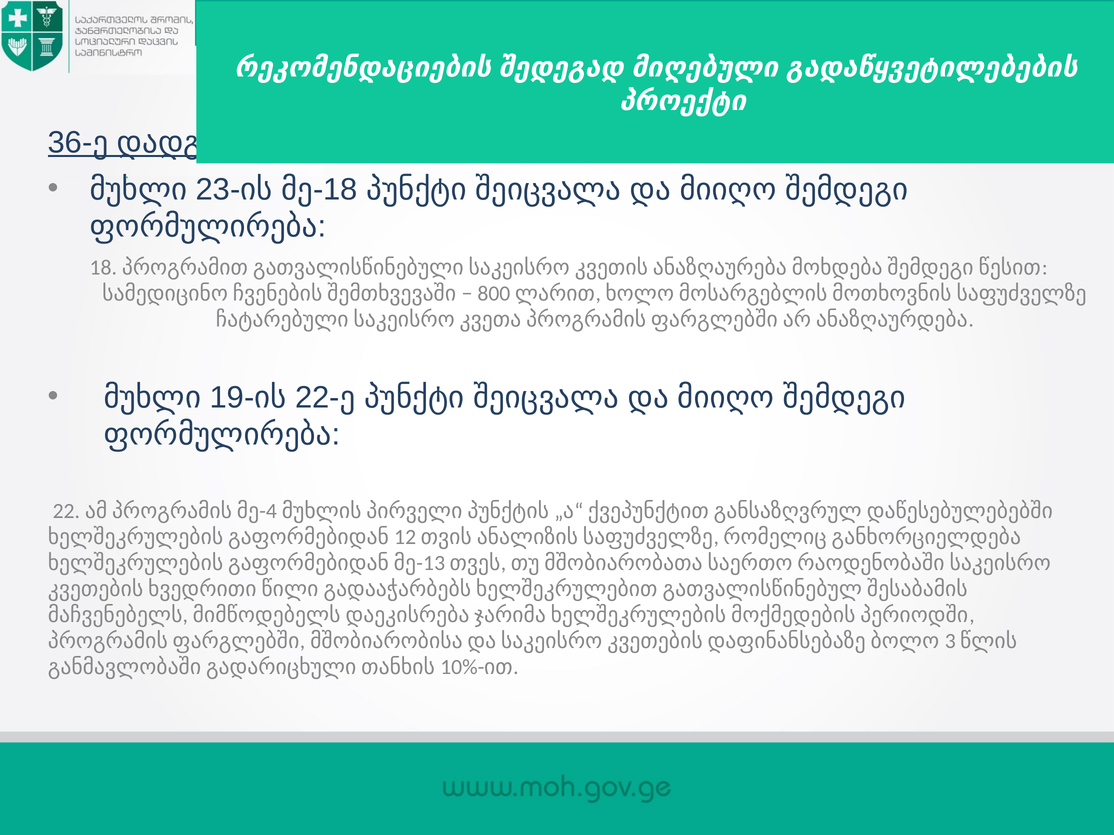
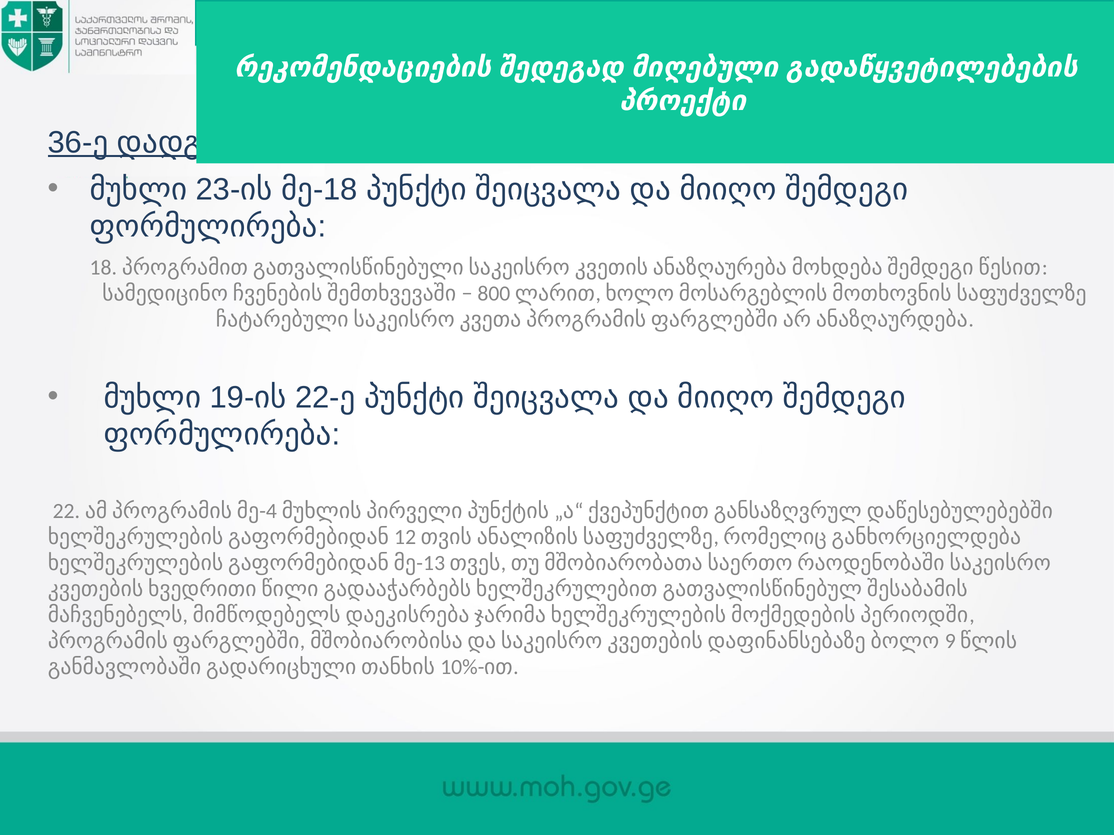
3: 3 -> 9
